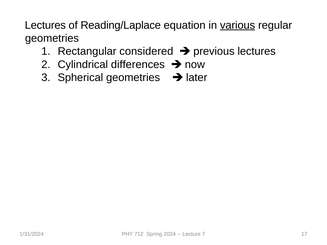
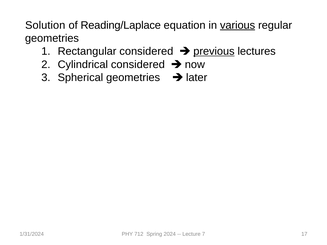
Lectures at (45, 25): Lectures -> Solution
previous underline: none -> present
Cylindrical differences: differences -> considered
